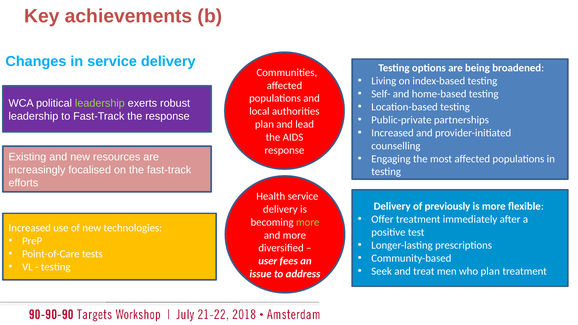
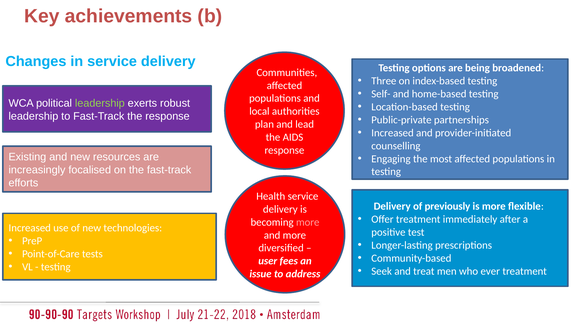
Living: Living -> Three
more at (308, 222) colour: light green -> pink
who plan: plan -> ever
